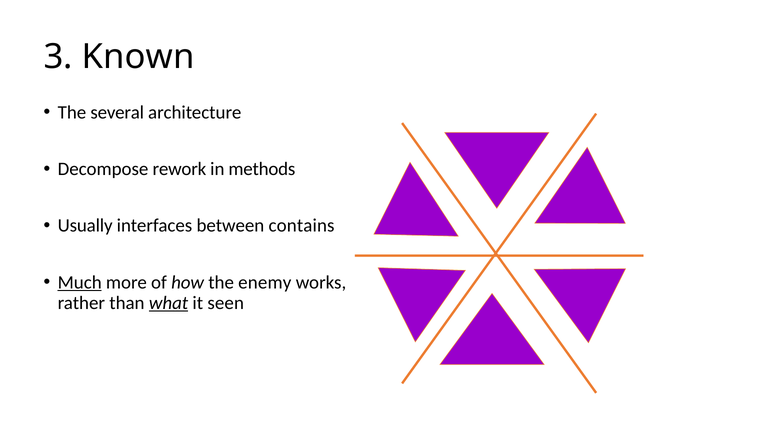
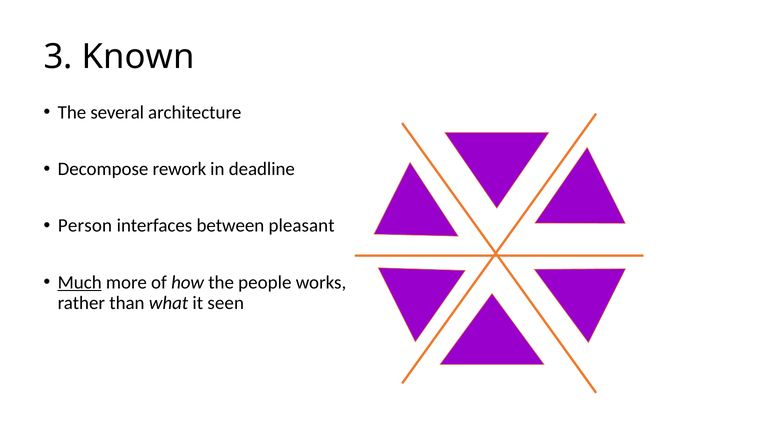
methods: methods -> deadline
Usually: Usually -> Person
contains: contains -> pleasant
enemy: enemy -> people
what underline: present -> none
